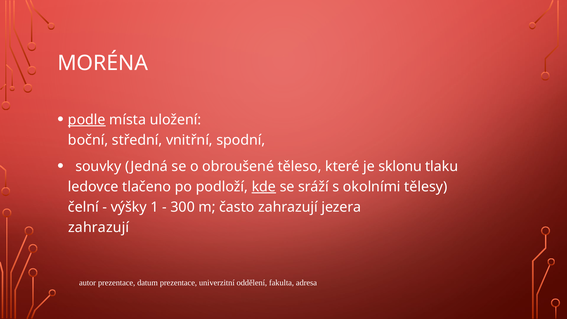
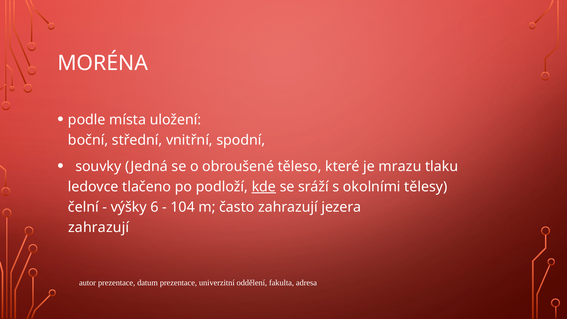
podle underline: present -> none
sklonu: sklonu -> mrazu
1: 1 -> 6
300: 300 -> 104
